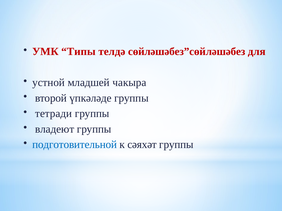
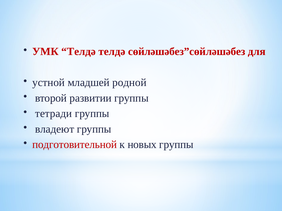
УМК Типы: Типы -> Телдә
чакыра: чакыра -> родной
үпкәләде: үпкәләде -> развитии
подготовительной colour: blue -> red
сәяхәт: сәяхәт -> новых
